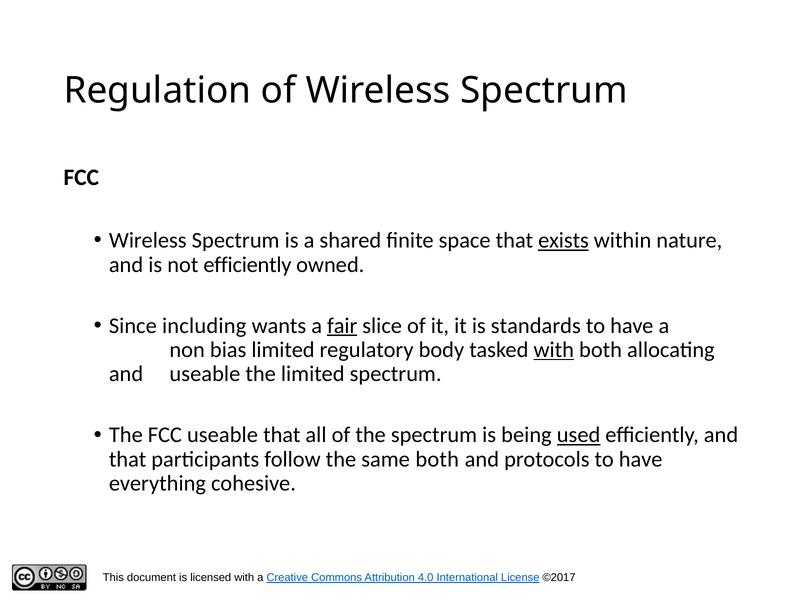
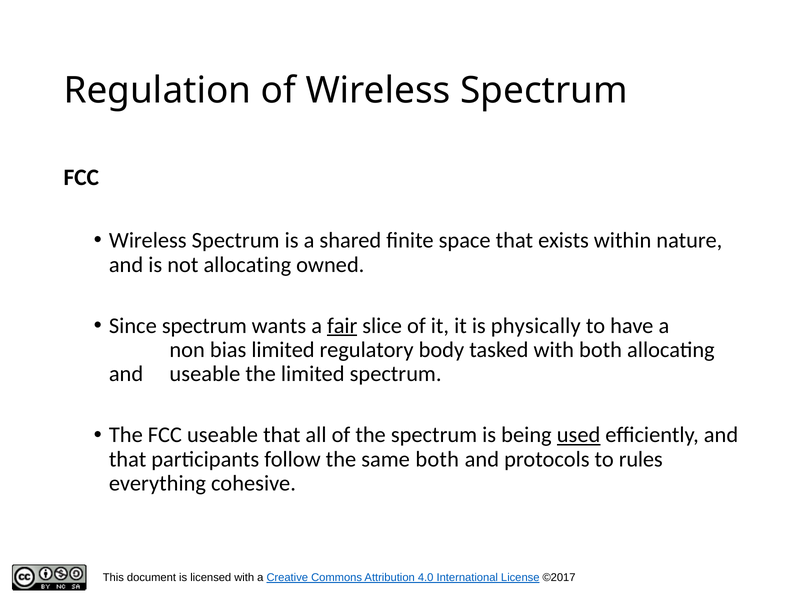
exists underline: present -> none
not efficiently: efficiently -> allocating
Since including: including -> spectrum
standards: standards -> physically
with at (554, 350) underline: present -> none
protocols to have: have -> rules
